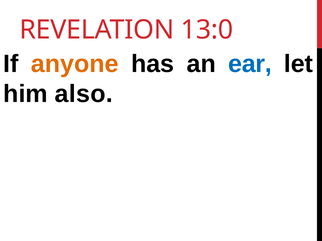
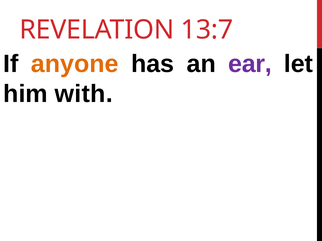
13:0: 13:0 -> 13:7
ear colour: blue -> purple
also: also -> with
